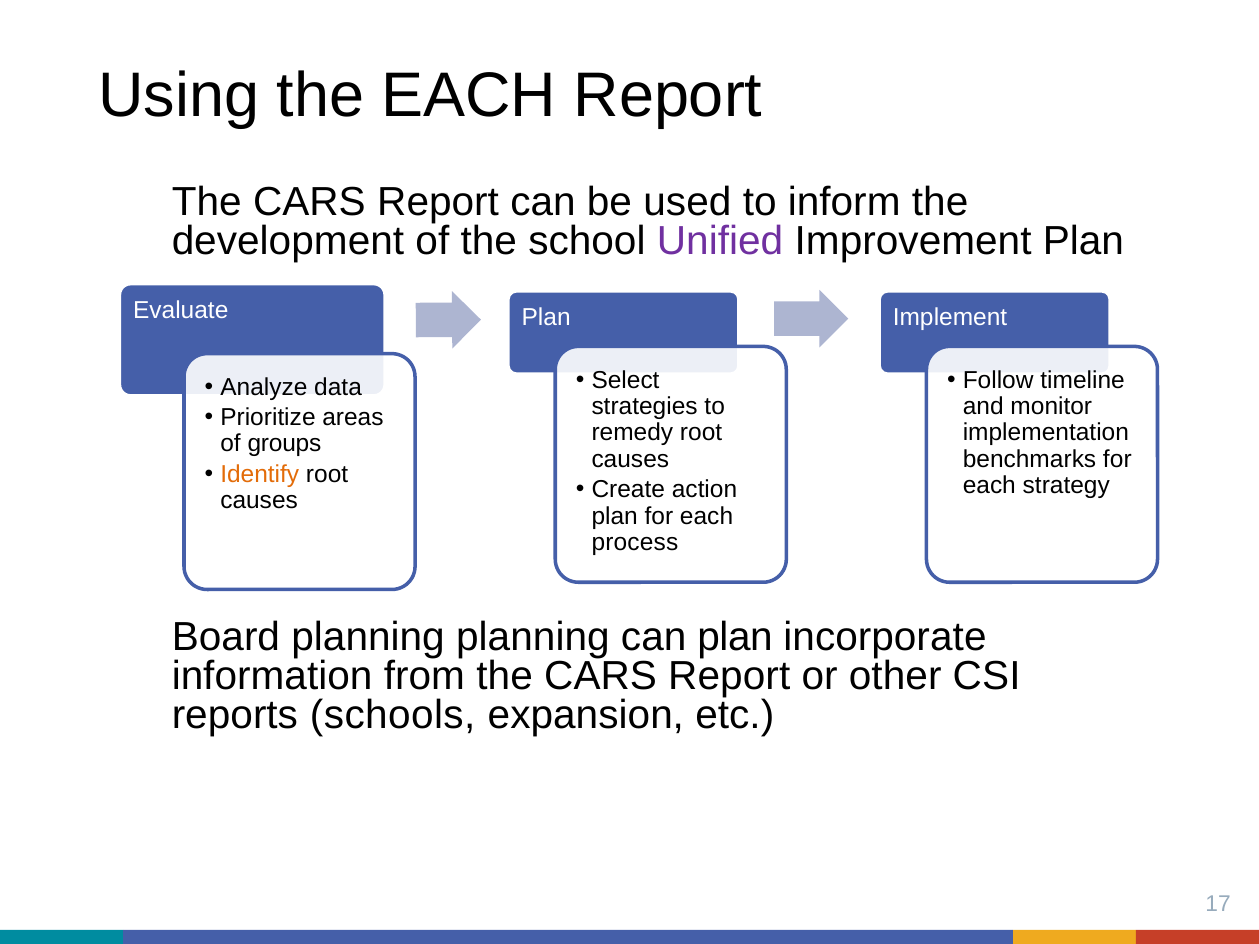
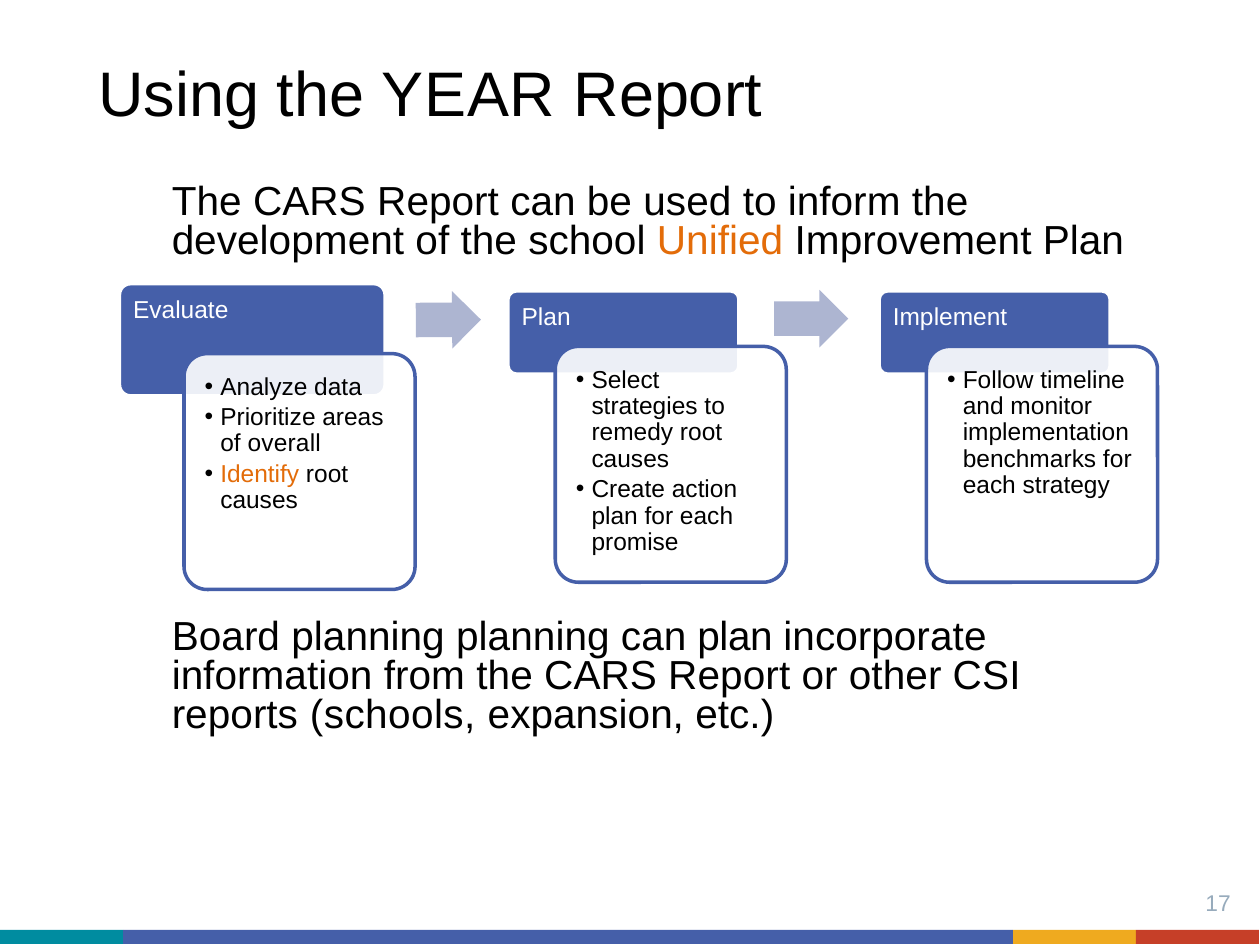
the EACH: EACH -> YEAR
Unified colour: purple -> orange
groups: groups -> overall
process: process -> promise
